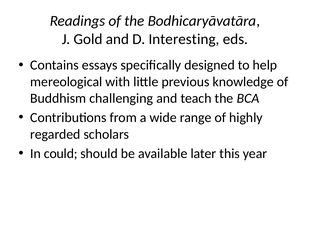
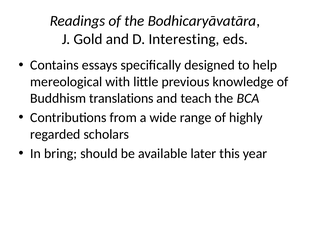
challenging: challenging -> translations
could: could -> bring
